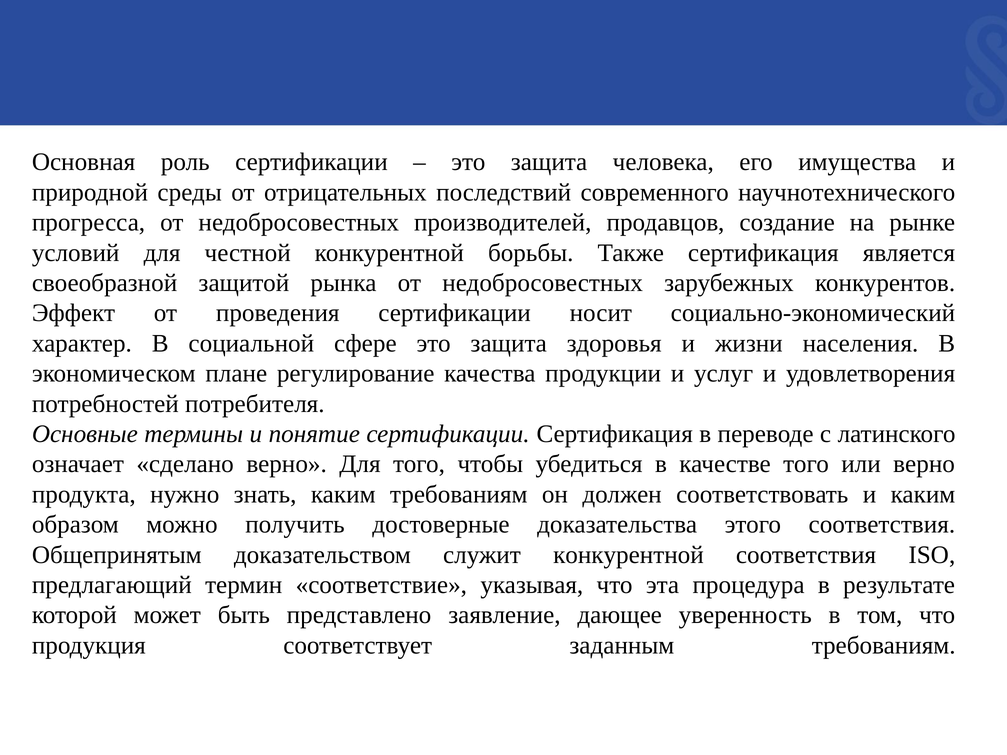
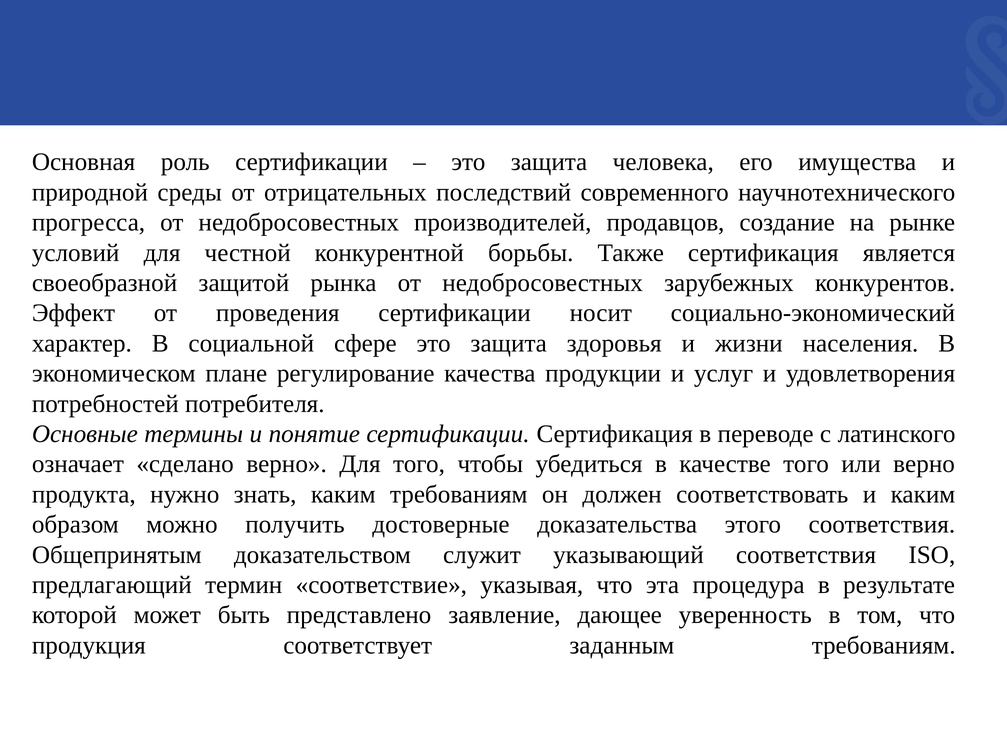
служит конкурентной: конкурентной -> указывающий
